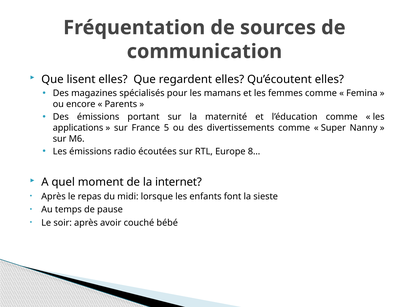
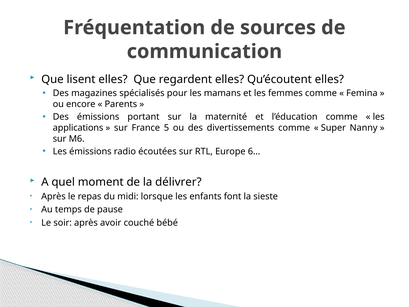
8…: 8… -> 6…
internet: internet -> délivrer
